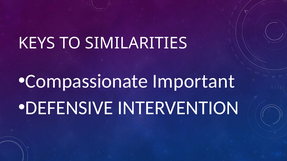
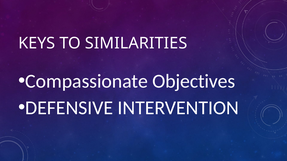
Important: Important -> Objectives
